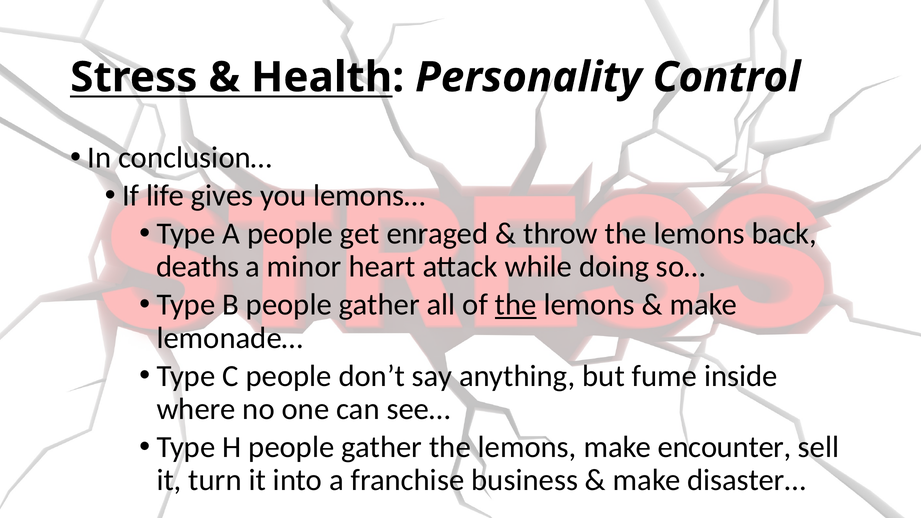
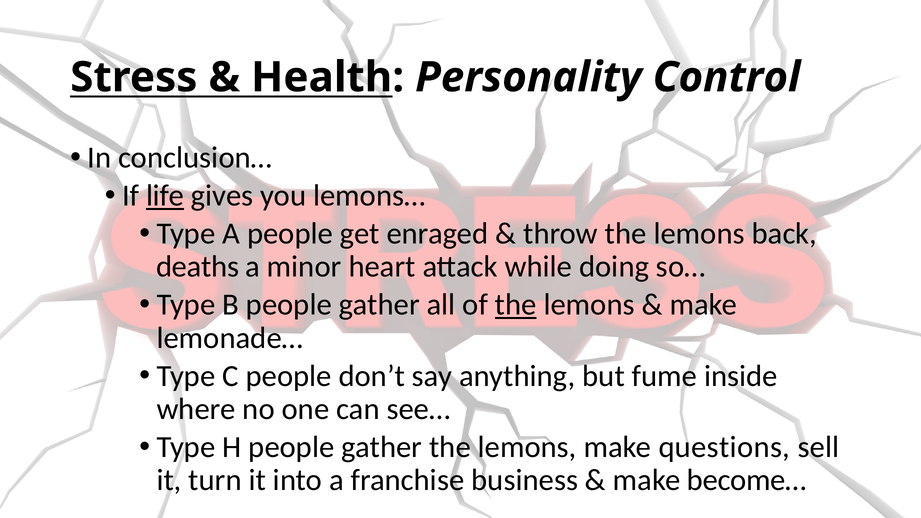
life underline: none -> present
encounter: encounter -> questions
disaster…: disaster… -> become…
